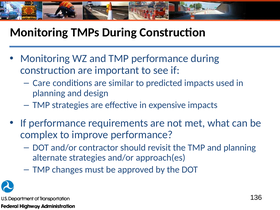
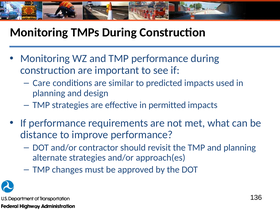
expensive: expensive -> permitted
complex: complex -> distance
